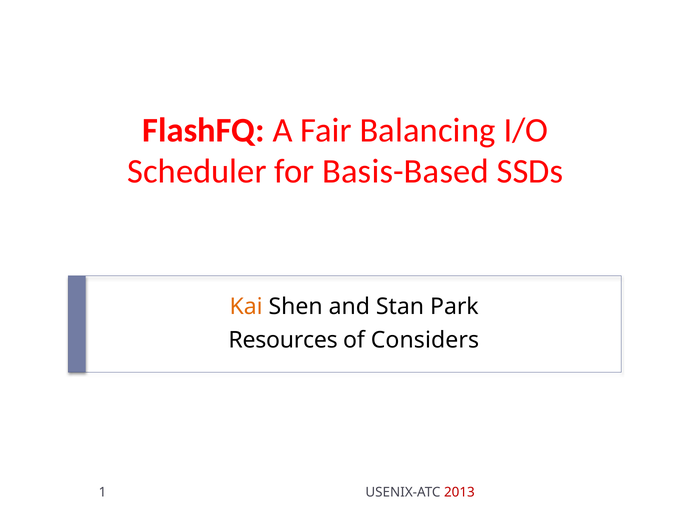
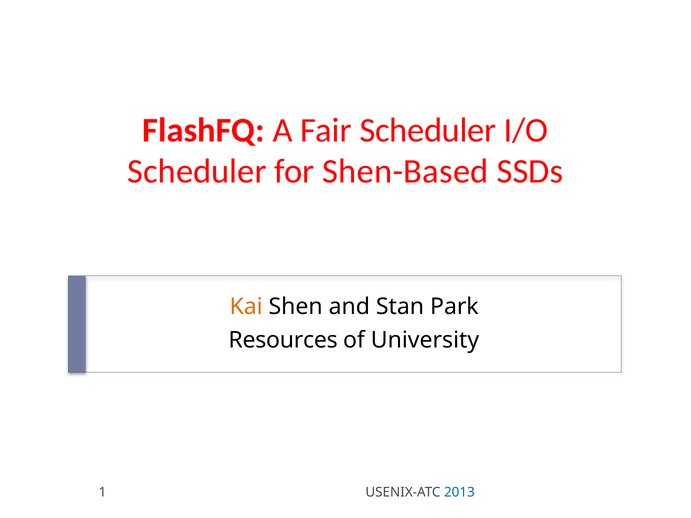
Fair Balancing: Balancing -> Scheduler
Basis-Based: Basis-Based -> Shen-Based
Considers: Considers -> University
2013 colour: red -> blue
